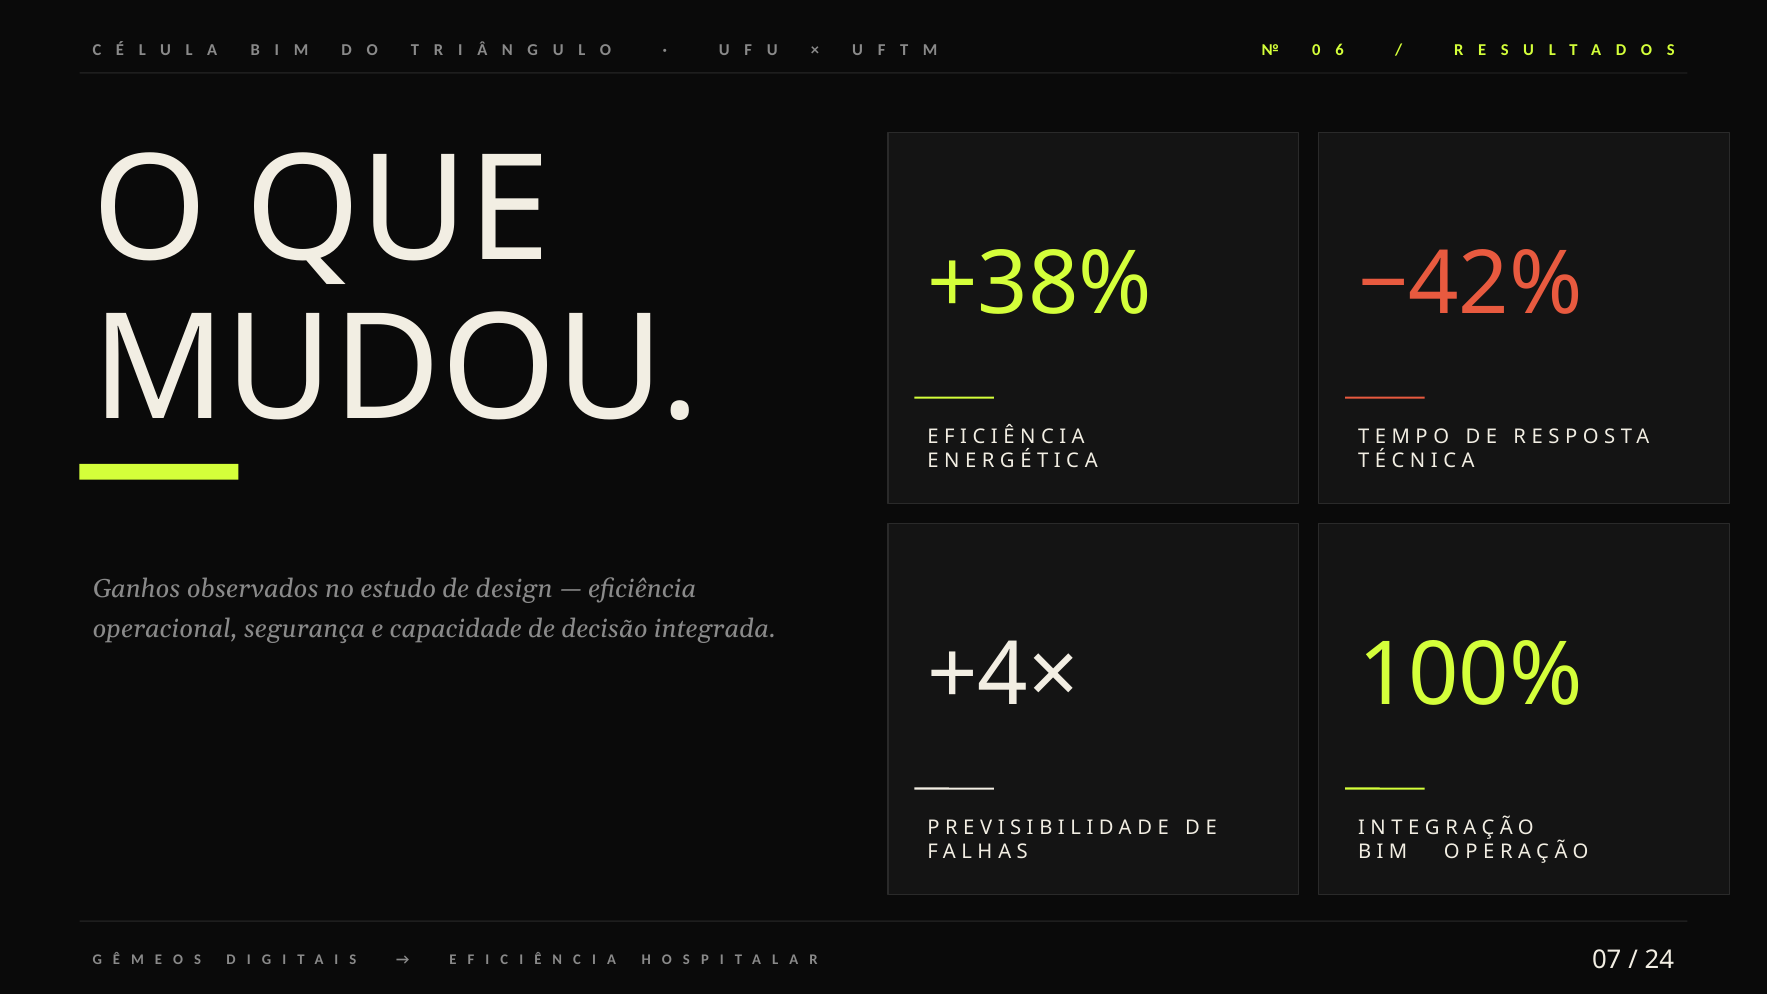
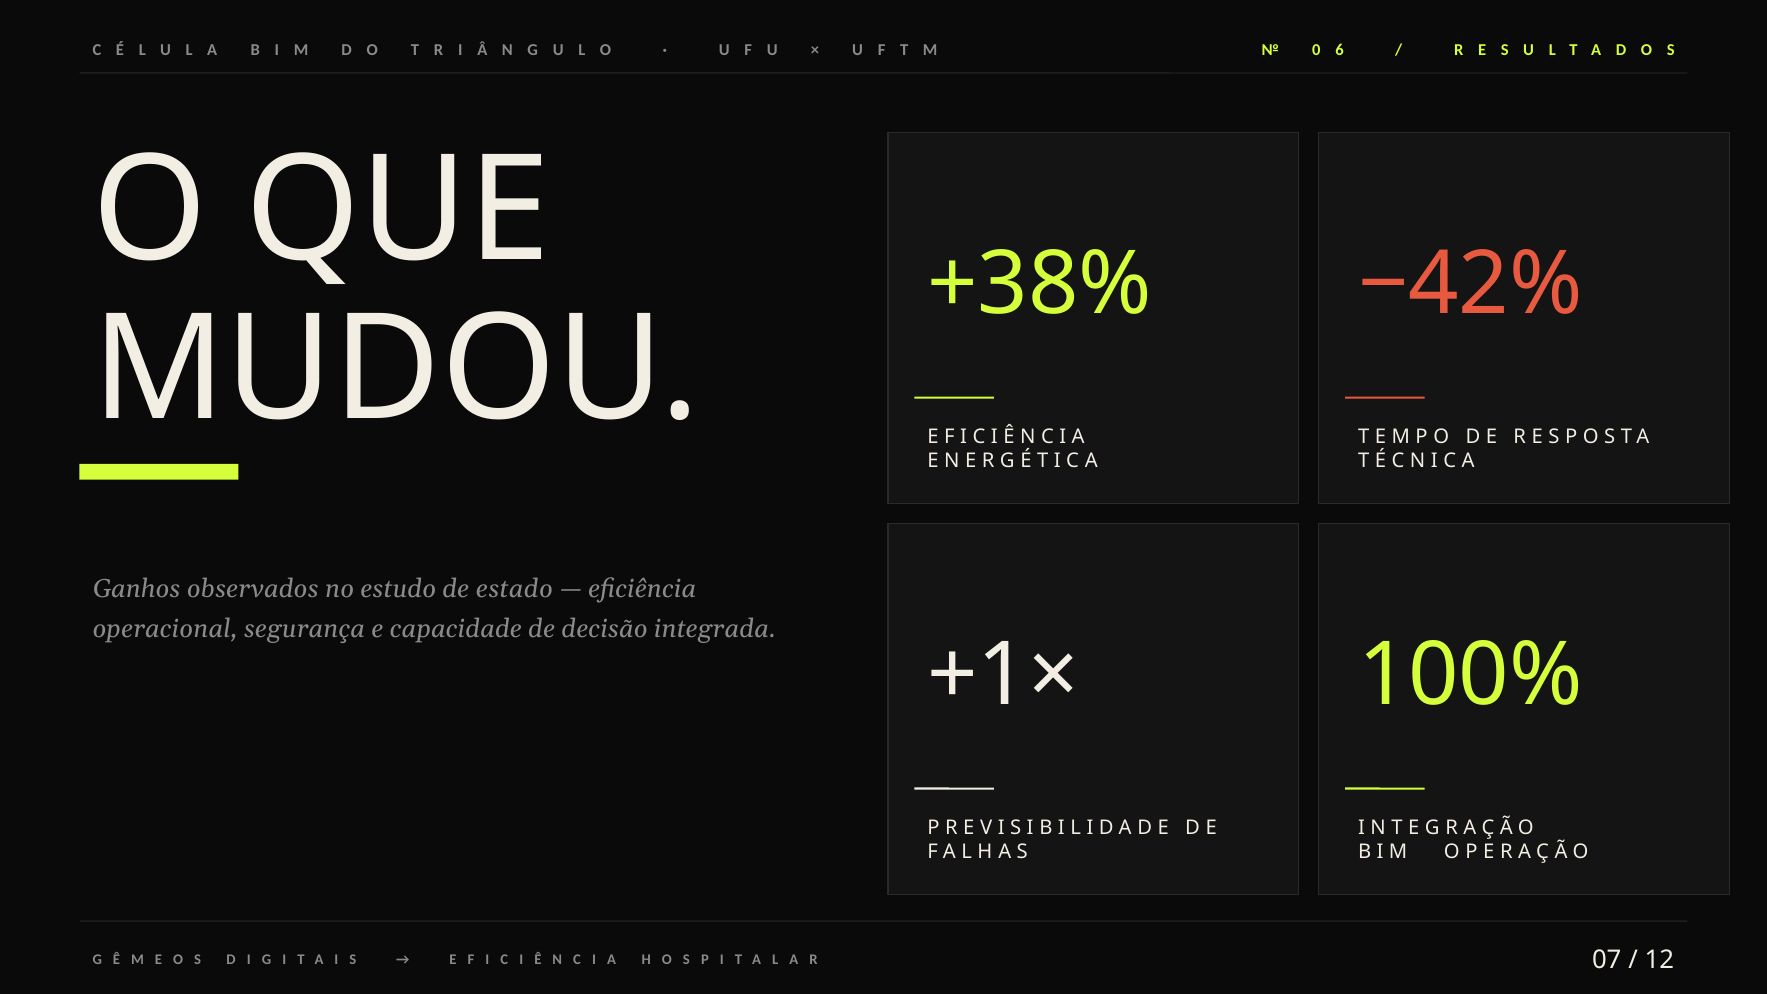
design: design -> estado
+4×: +4× -> +1×
24: 24 -> 12
